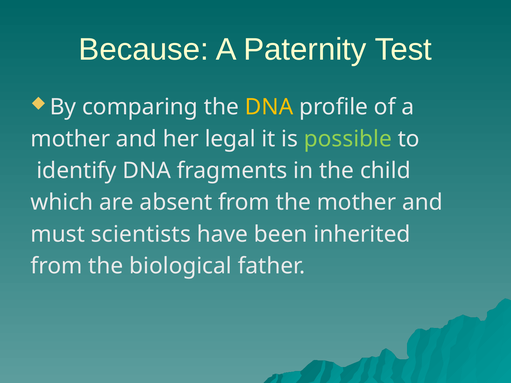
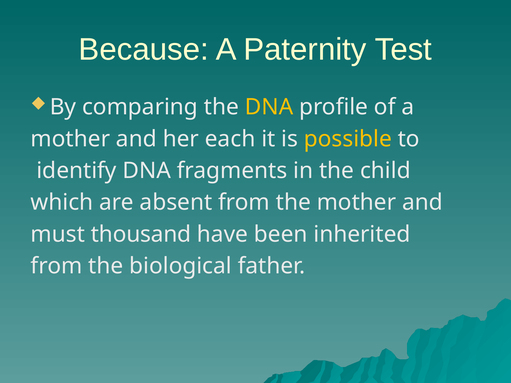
legal: legal -> each
possible colour: light green -> yellow
scientists: scientists -> thousand
